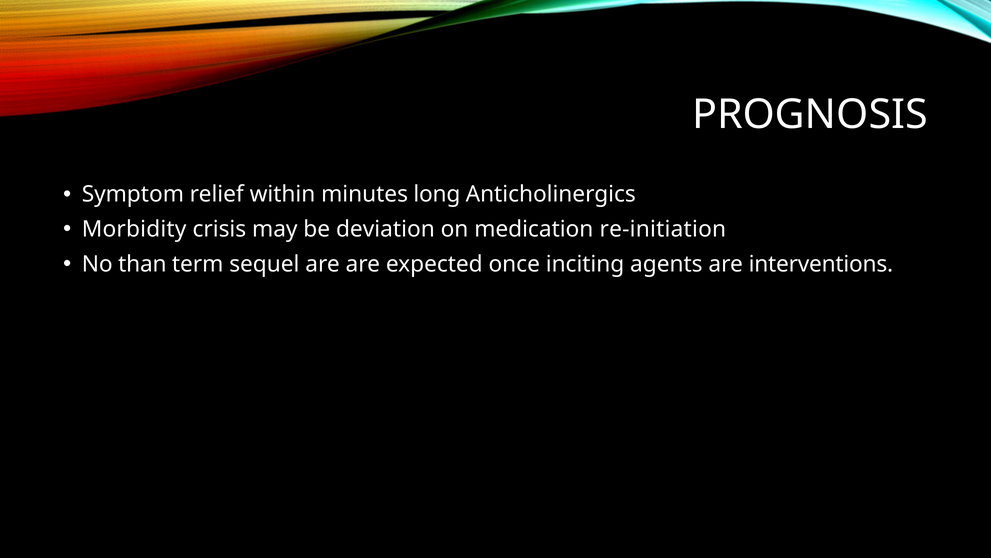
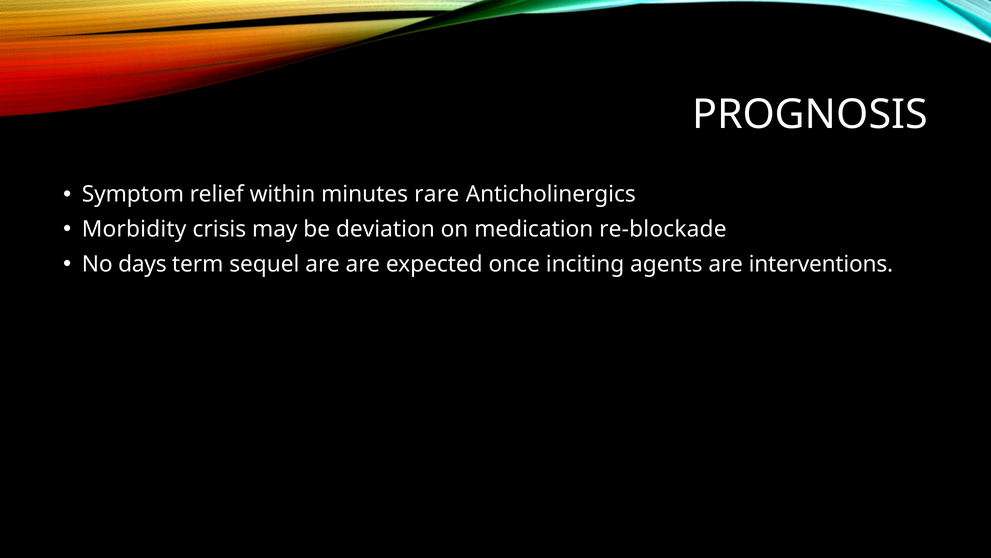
long: long -> rare
re-initiation: re-initiation -> re-blockade
than: than -> days
